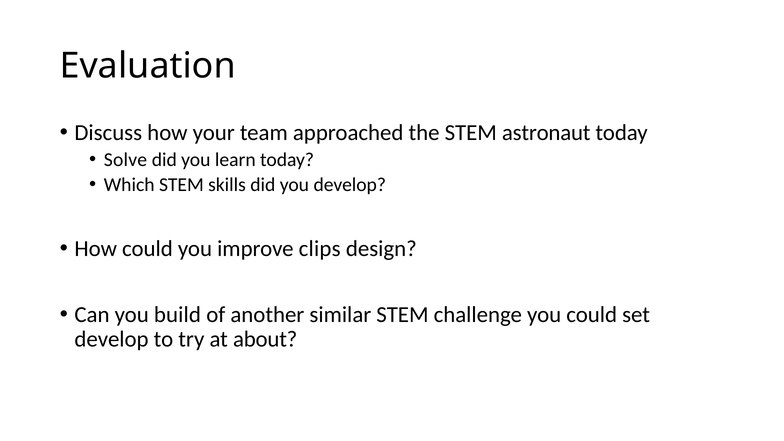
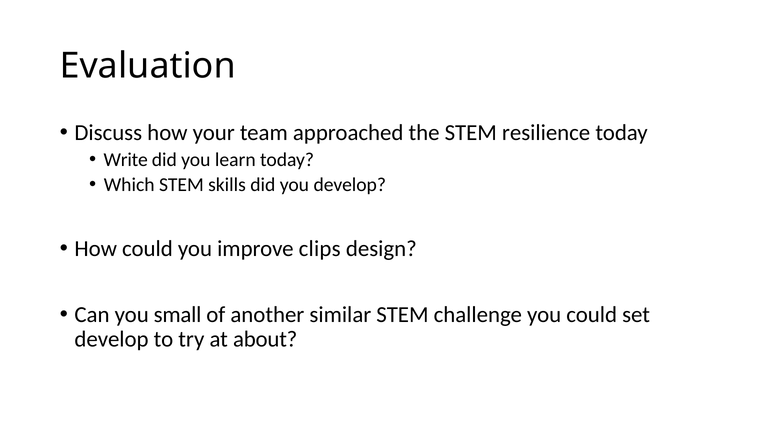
astronaut: astronaut -> resilience
Solve: Solve -> Write
build: build -> small
